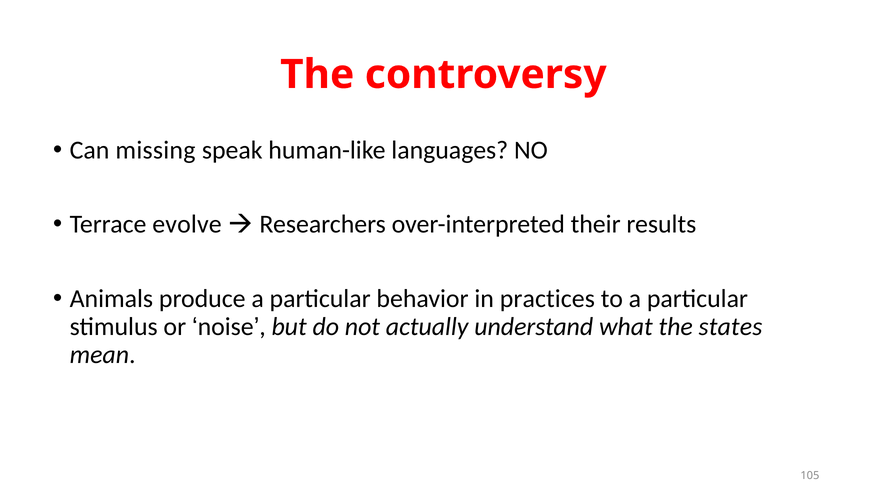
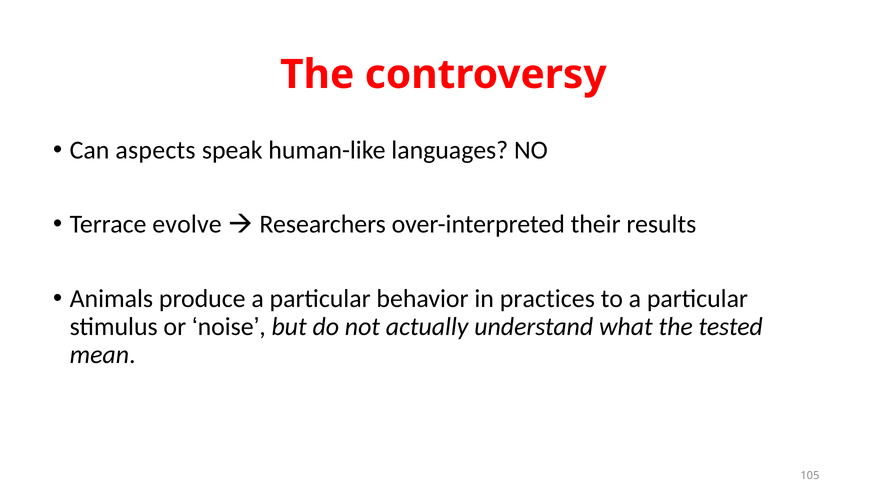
missing: missing -> aspects
states: states -> tested
